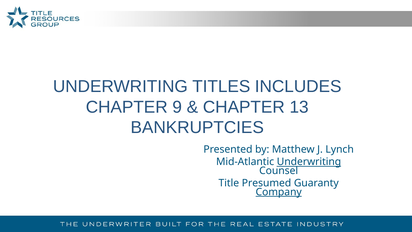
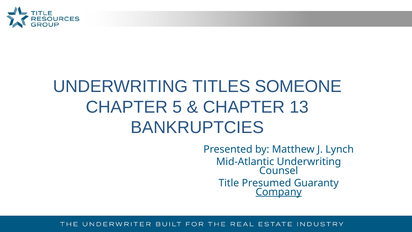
INCLUDES: INCLUDES -> SOMEONE
9: 9 -> 5
Underwriting at (309, 162) underline: present -> none
